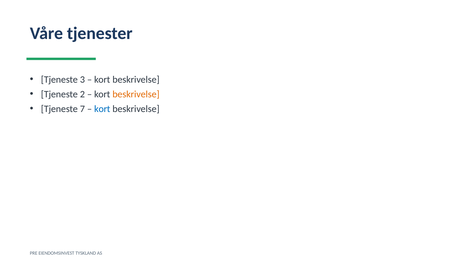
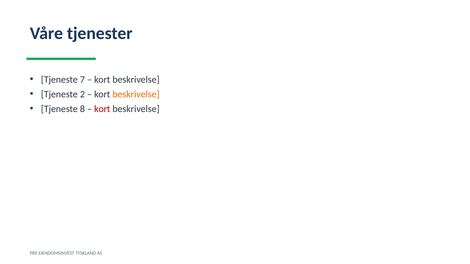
3: 3 -> 7
7: 7 -> 8
kort at (102, 109) colour: blue -> red
